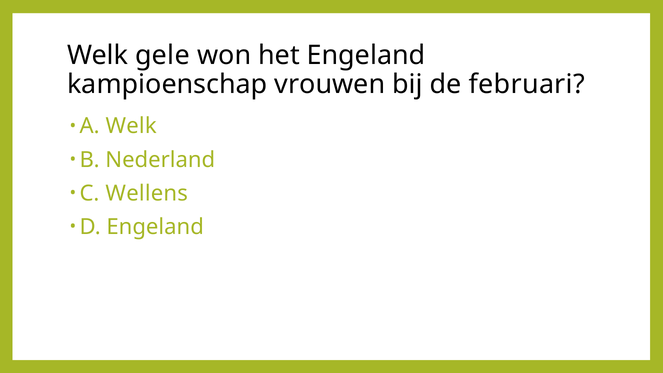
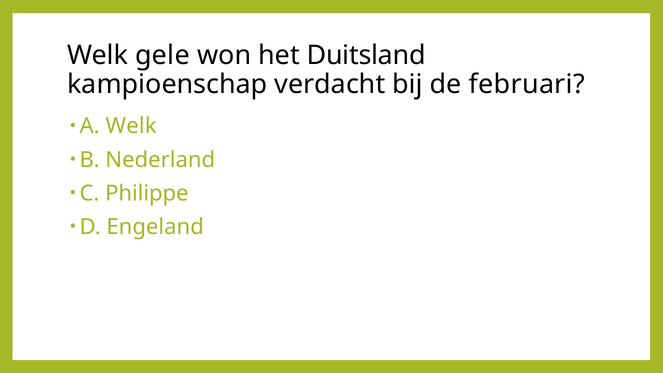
het Engeland: Engeland -> Duitsland
vrouwen: vrouwen -> verdacht
Wellens: Wellens -> Philippe
